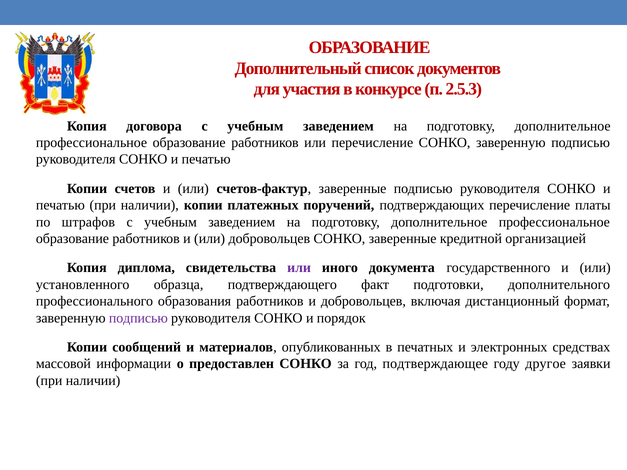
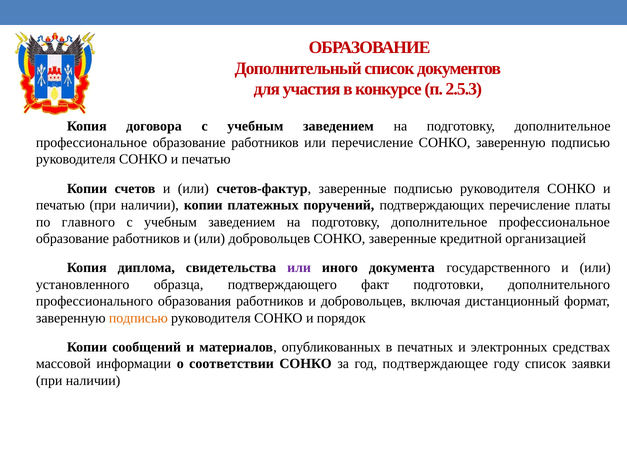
штрафов: штрафов -> главного
подписью at (138, 318) colour: purple -> orange
предоставлен: предоставлен -> соответствии
году другое: другое -> список
